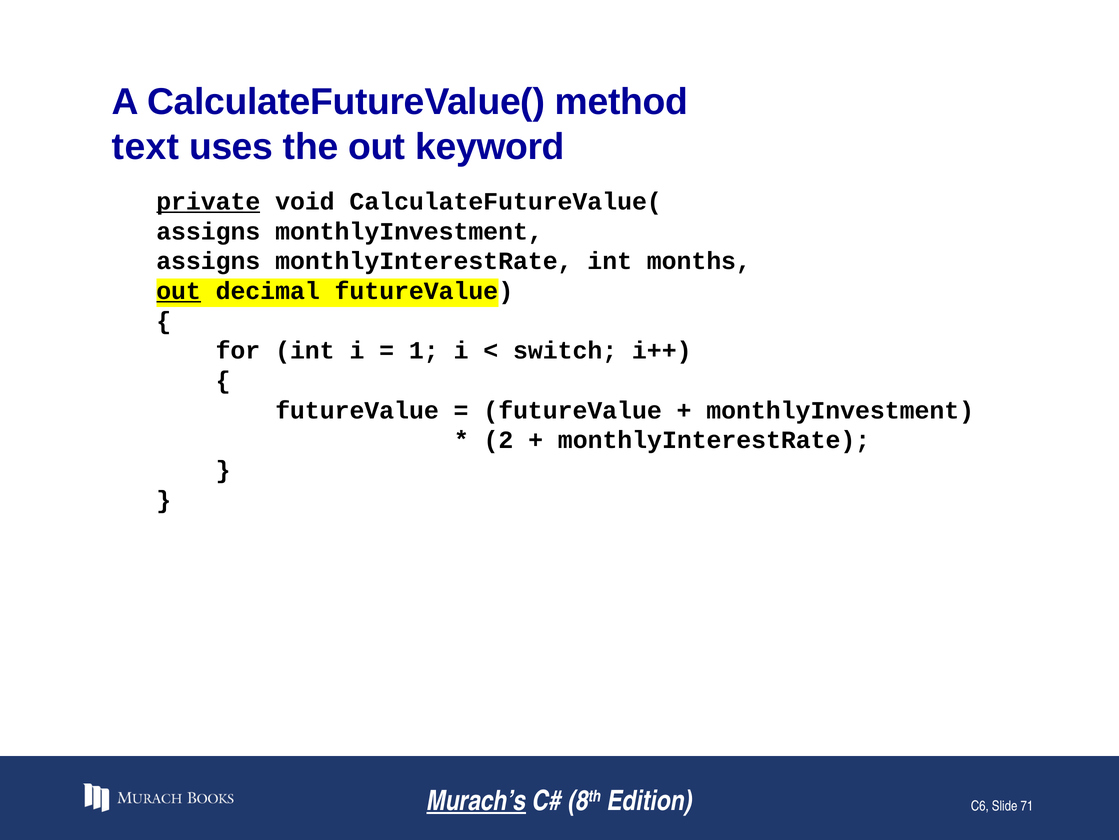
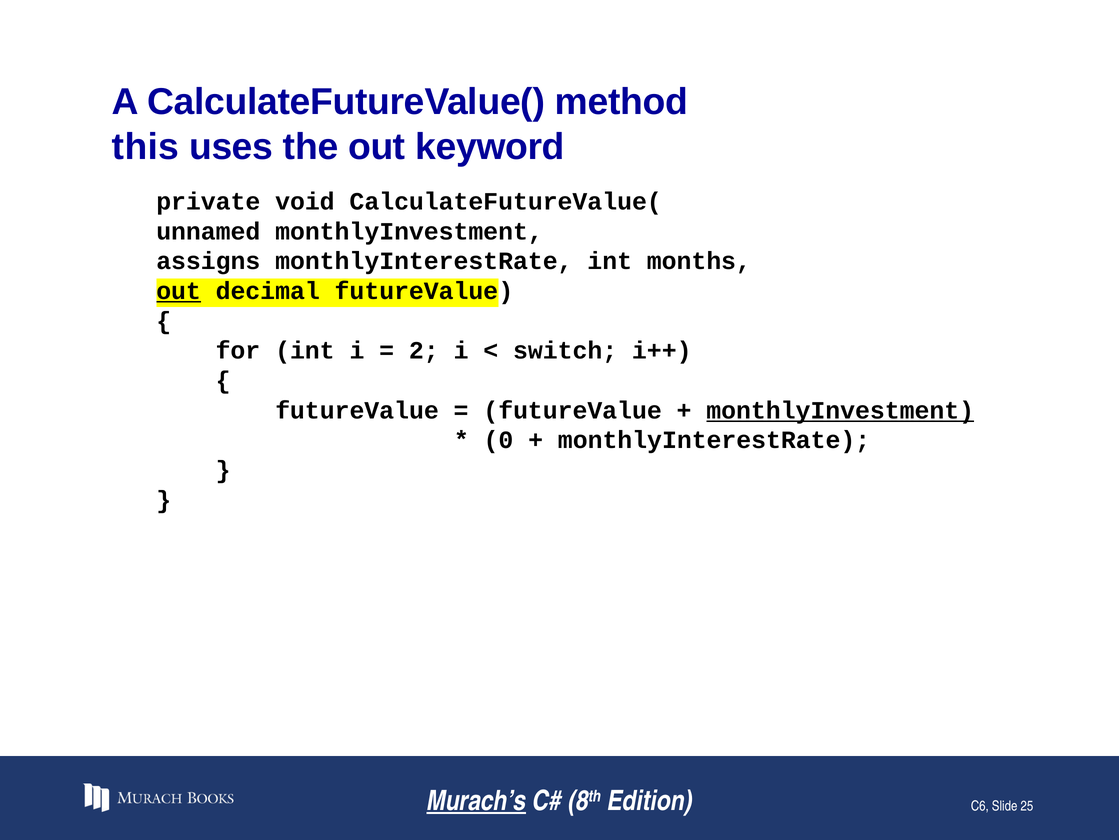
text: text -> this
private underline: present -> none
assigns at (208, 231): assigns -> unnamed
1: 1 -> 2
monthlyInvestment at (840, 410) underline: none -> present
2: 2 -> 0
71: 71 -> 25
